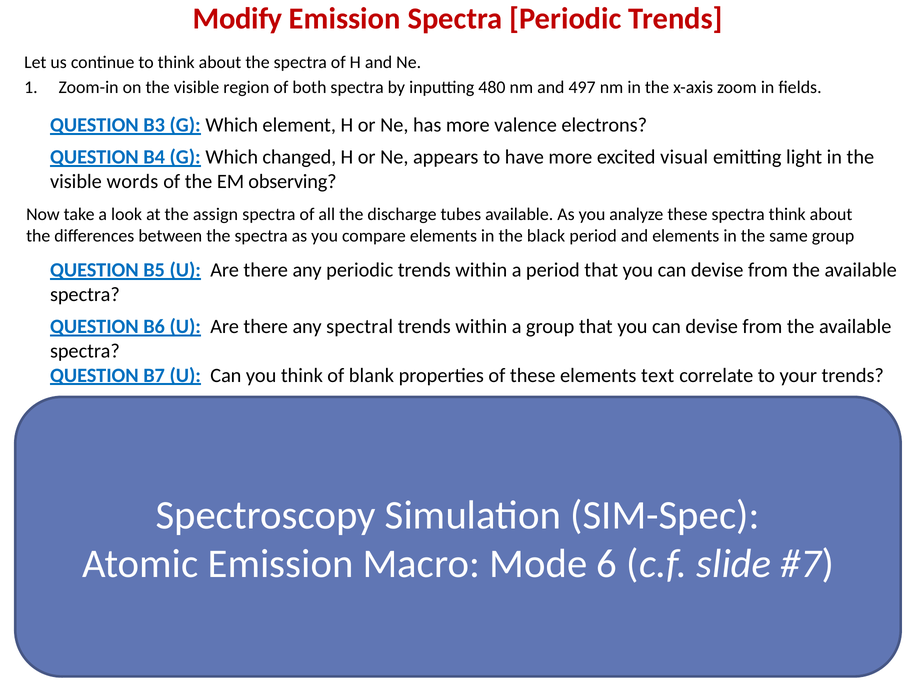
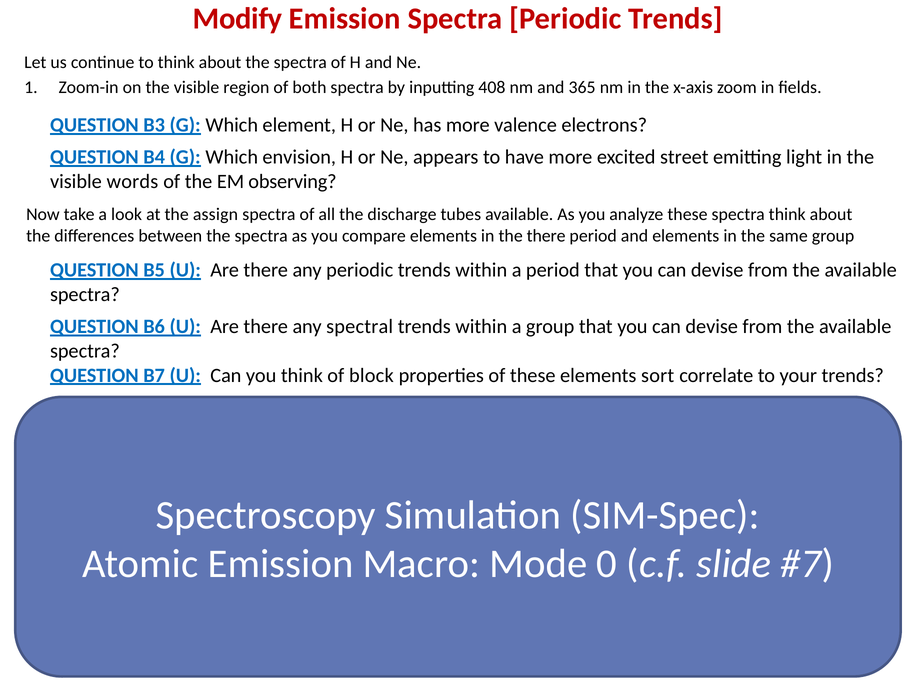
480: 480 -> 408
497: 497 -> 365
changed: changed -> envision
visual: visual -> street
the black: black -> there
blank: blank -> block
text: text -> sort
6: 6 -> 0
